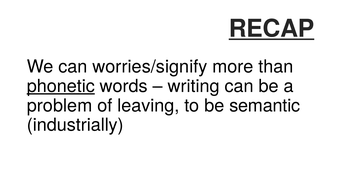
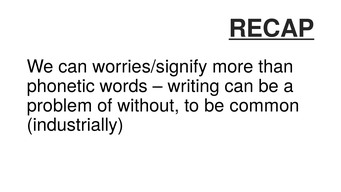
phonetic underline: present -> none
leaving: leaving -> without
semantic: semantic -> common
